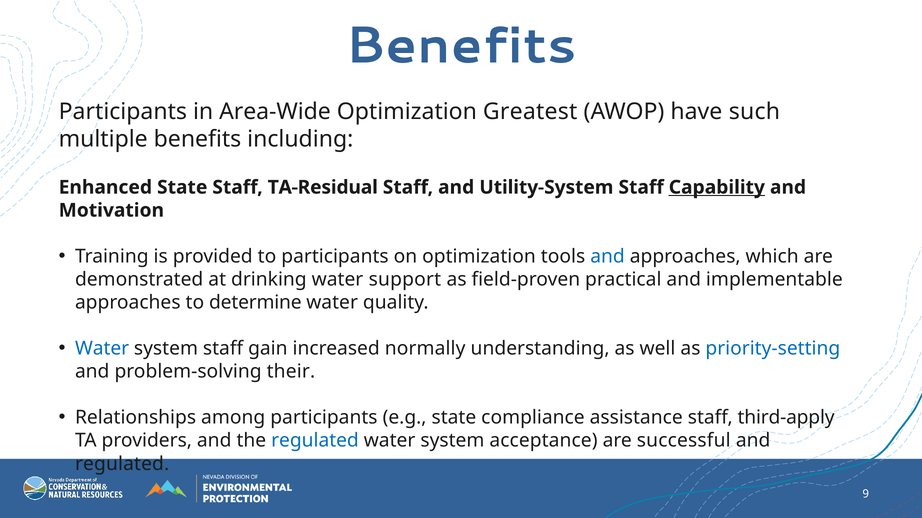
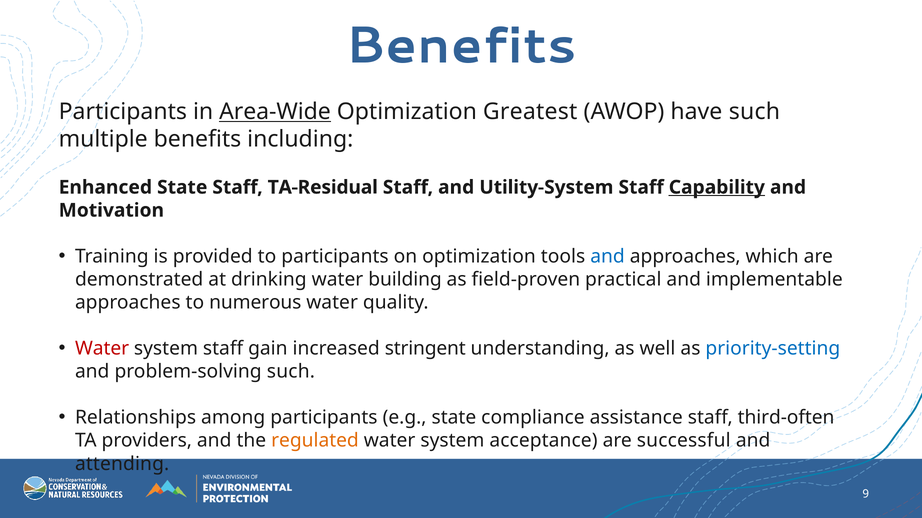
Area-Wide underline: none -> present
support: support -> building
determine: determine -> numerous
Water at (102, 349) colour: blue -> red
normally: normally -> stringent
problem-solving their: their -> such
third-apply: third-apply -> third-often
regulated at (315, 441) colour: blue -> orange
regulated at (122, 464): regulated -> attending
